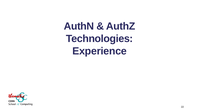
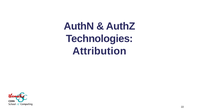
Experience: Experience -> Attribution
